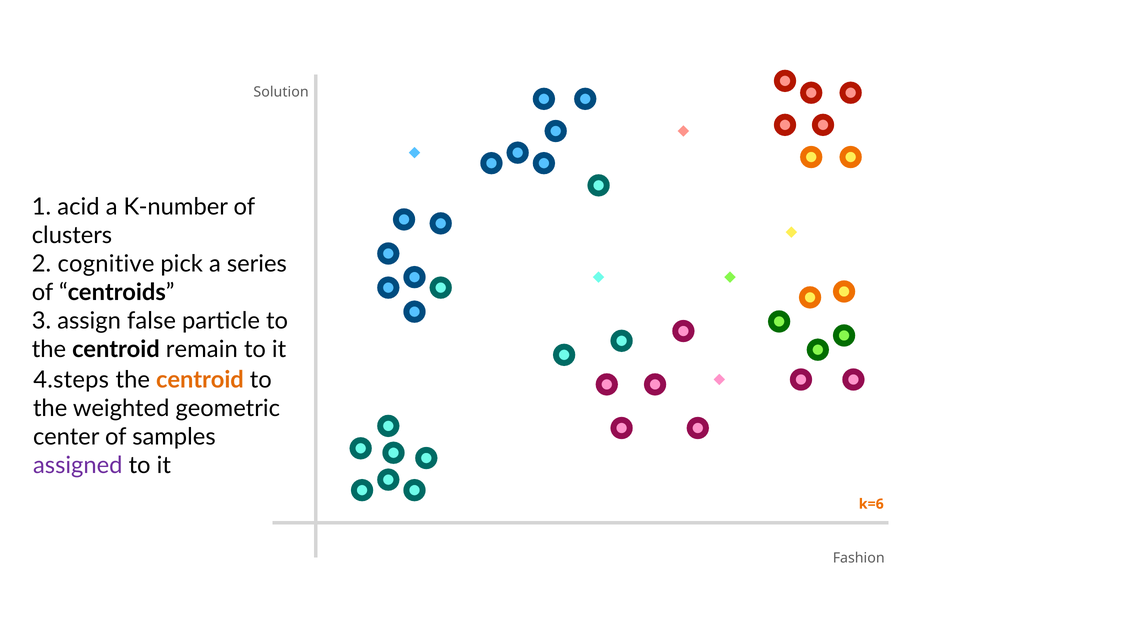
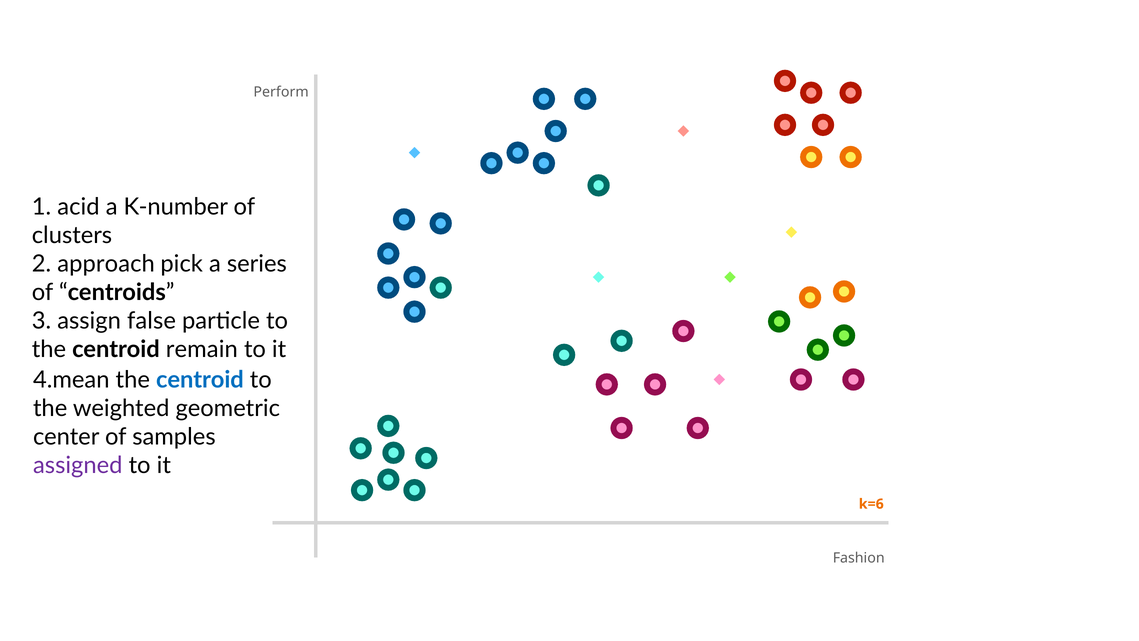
Solution: Solution -> Perform
cognitive: cognitive -> approach
4.steps: 4.steps -> 4.mean
centroid at (200, 380) colour: orange -> blue
